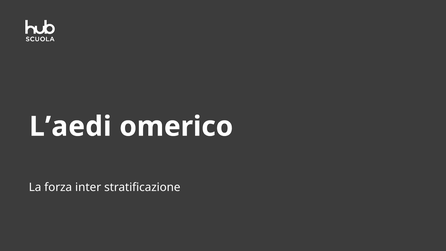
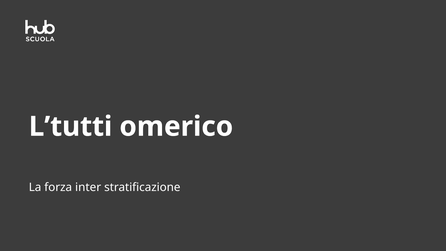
L’aedi: L’aedi -> L’tutti
